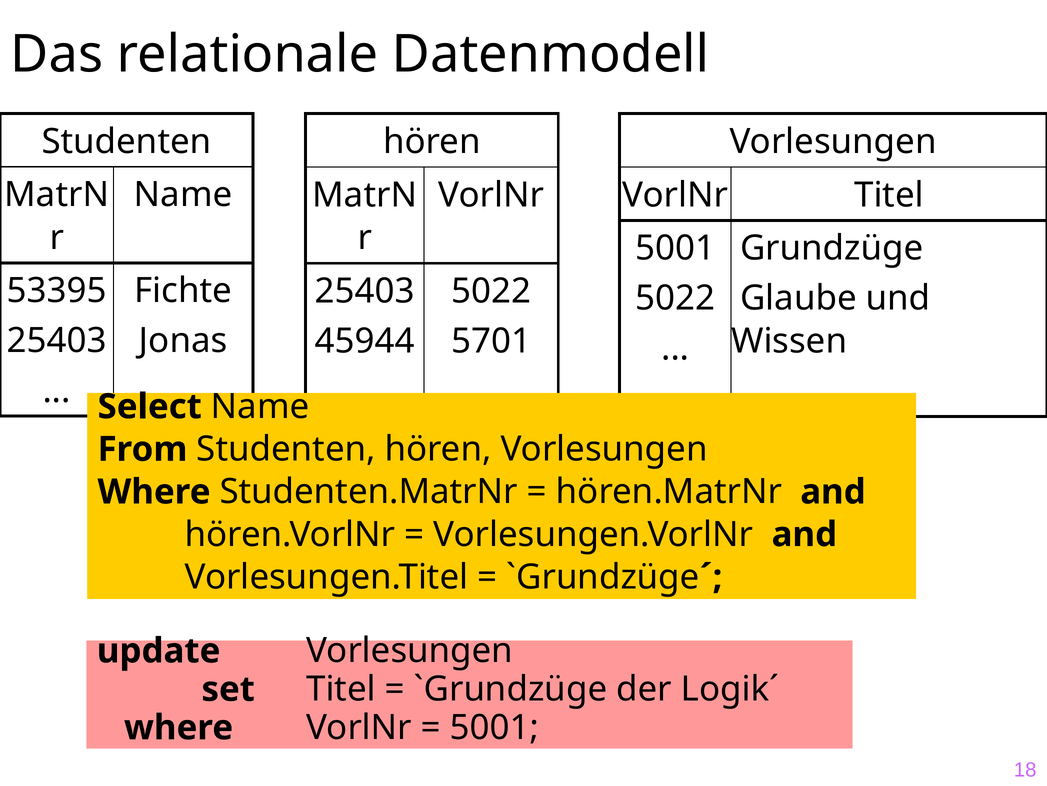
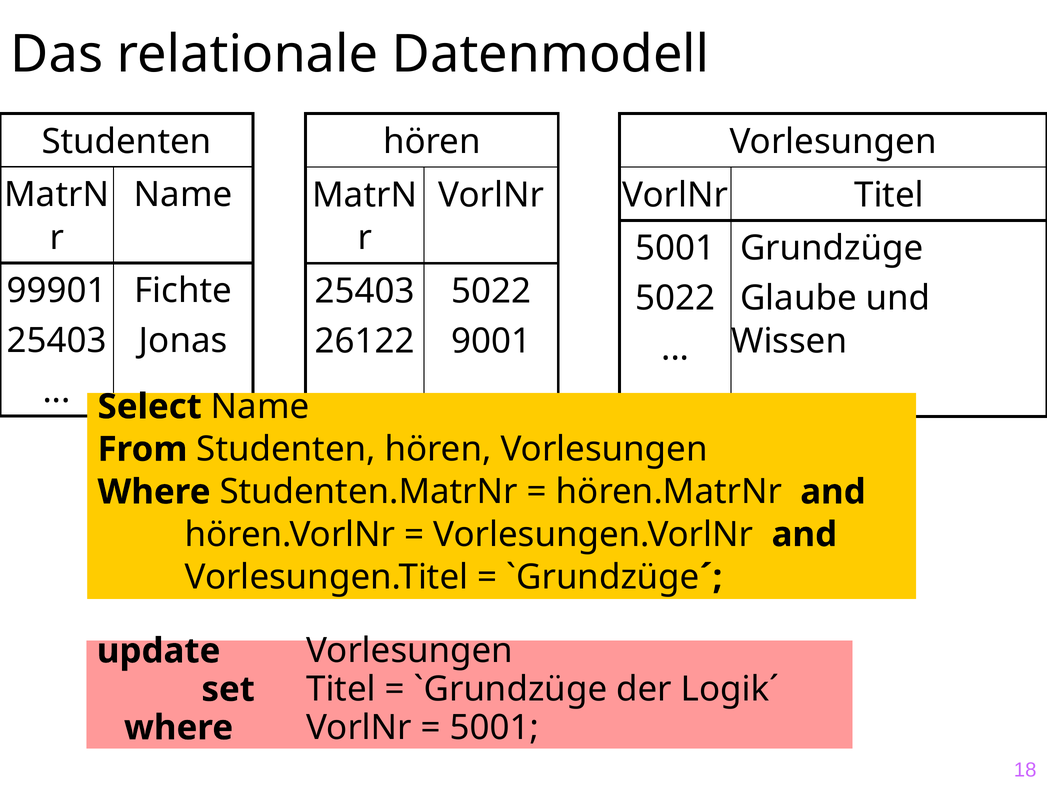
53395: 53395 -> 99901
45944: 45944 -> 26122
5701: 5701 -> 9001
